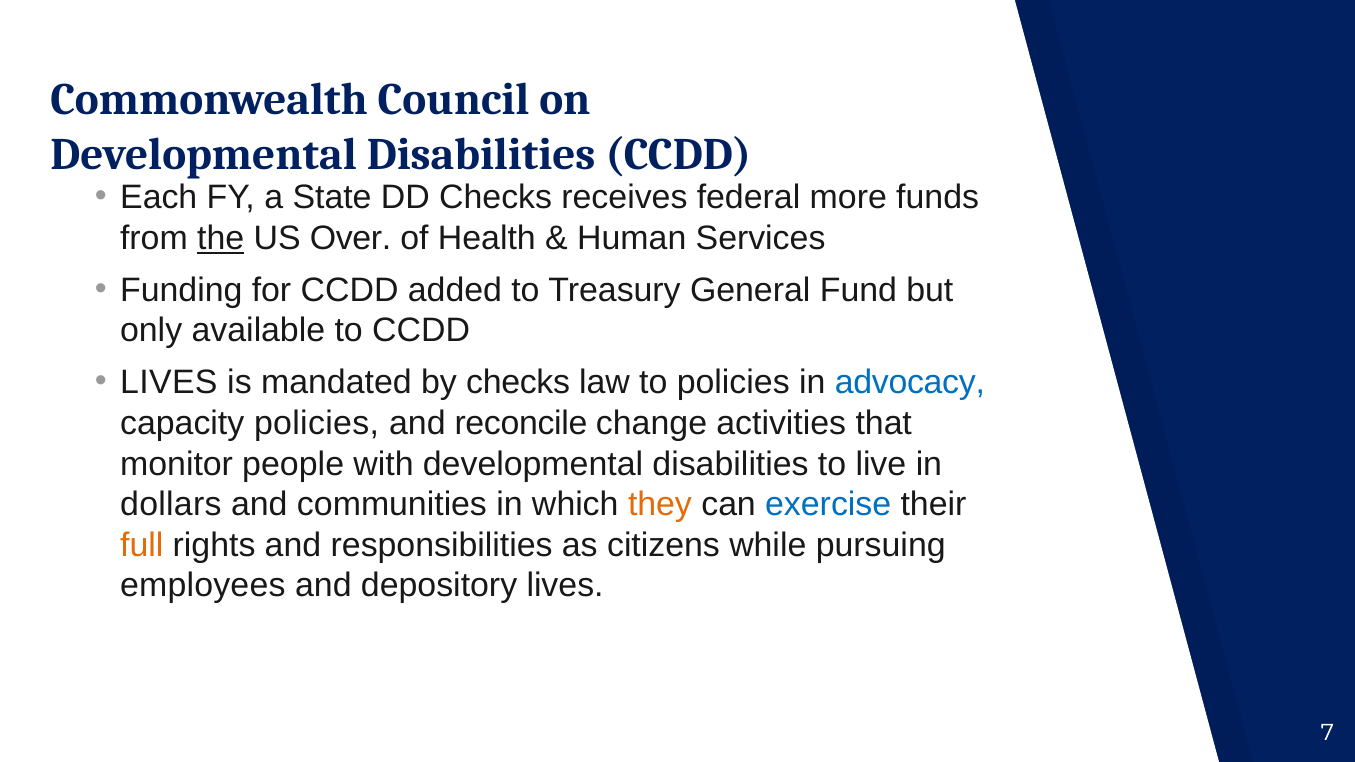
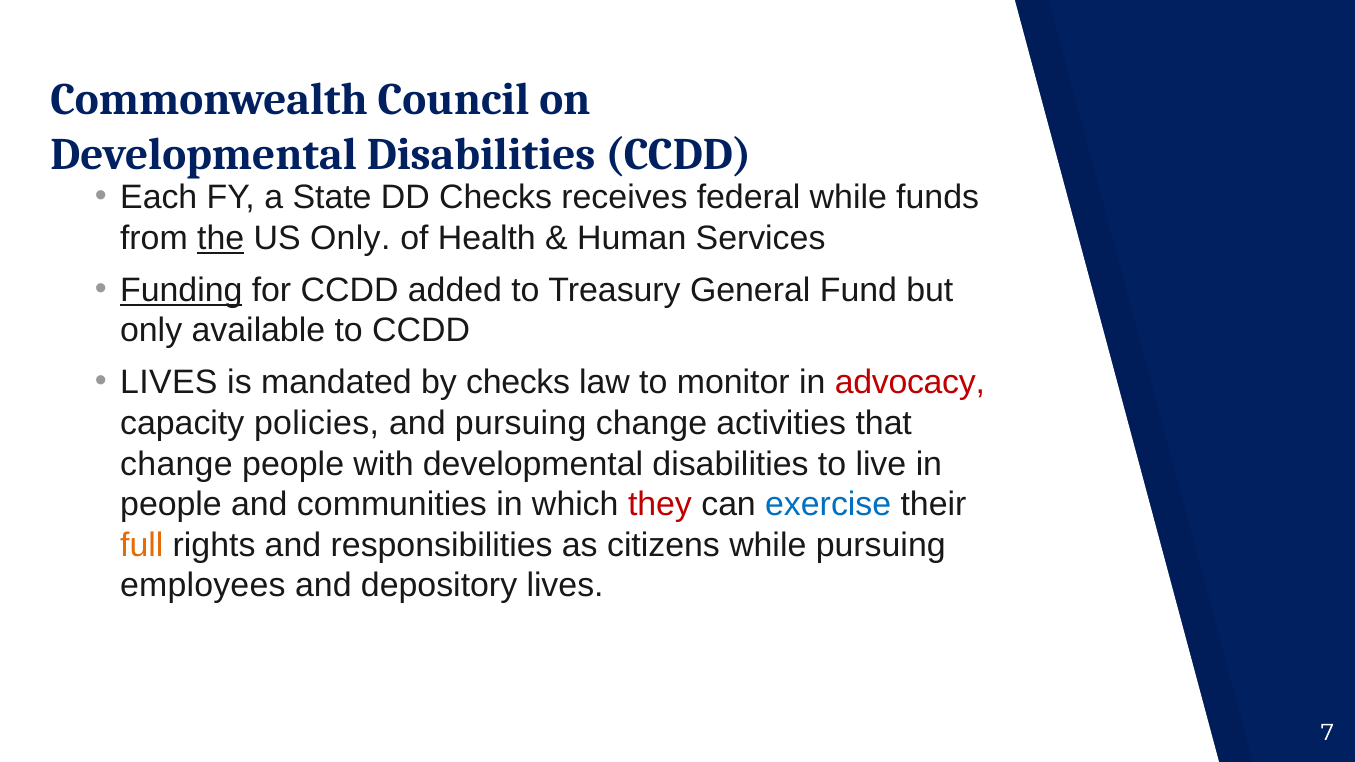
federal more: more -> while
US Over: Over -> Only
Funding underline: none -> present
to policies: policies -> monitor
advocacy colour: blue -> red
and reconcile: reconcile -> pursuing
monitor at (177, 464): monitor -> change
dollars at (171, 505): dollars -> people
they colour: orange -> red
